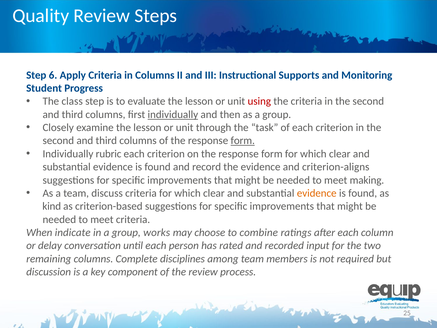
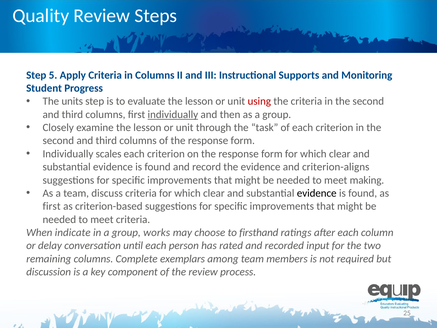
6: 6 -> 5
class: class -> units
form at (243, 141) underline: present -> none
rubric: rubric -> scales
evidence at (317, 193) colour: orange -> black
kind at (52, 206): kind -> first
combine: combine -> firsthand
disciplines: disciplines -> exemplars
